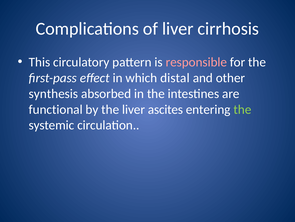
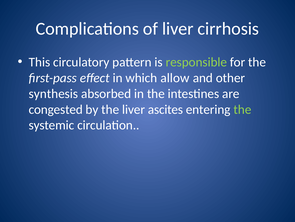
responsible colour: pink -> light green
distal: distal -> allow
functional: functional -> congested
